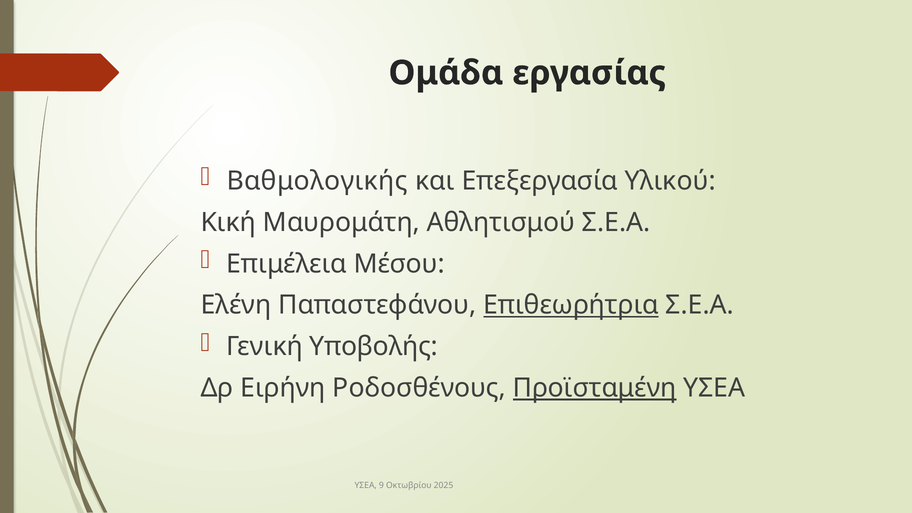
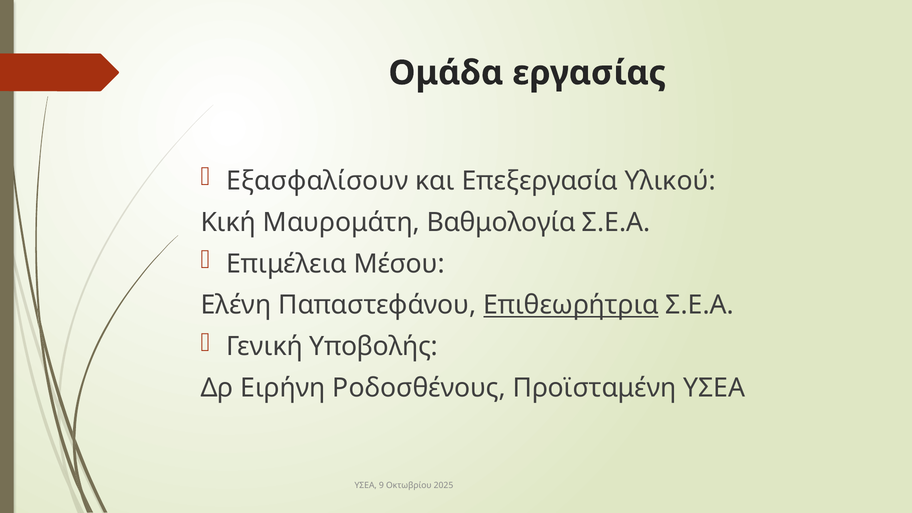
Βαθμολογικής: Βαθμολογικής -> Εξασφαλίσουν
Αθλητισμού: Αθλητισμού -> Βαθμολογία
Προϊσταμένη underline: present -> none
